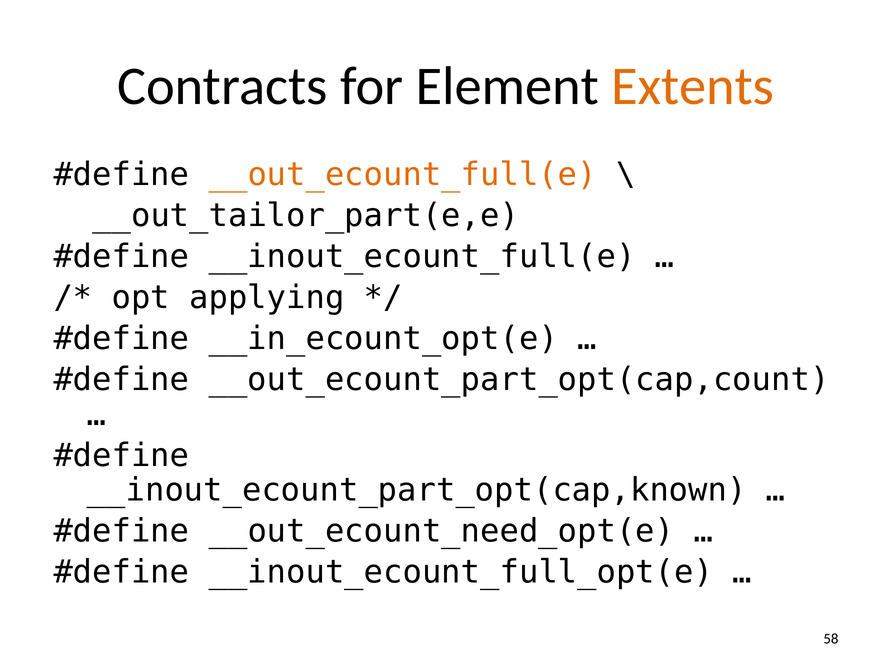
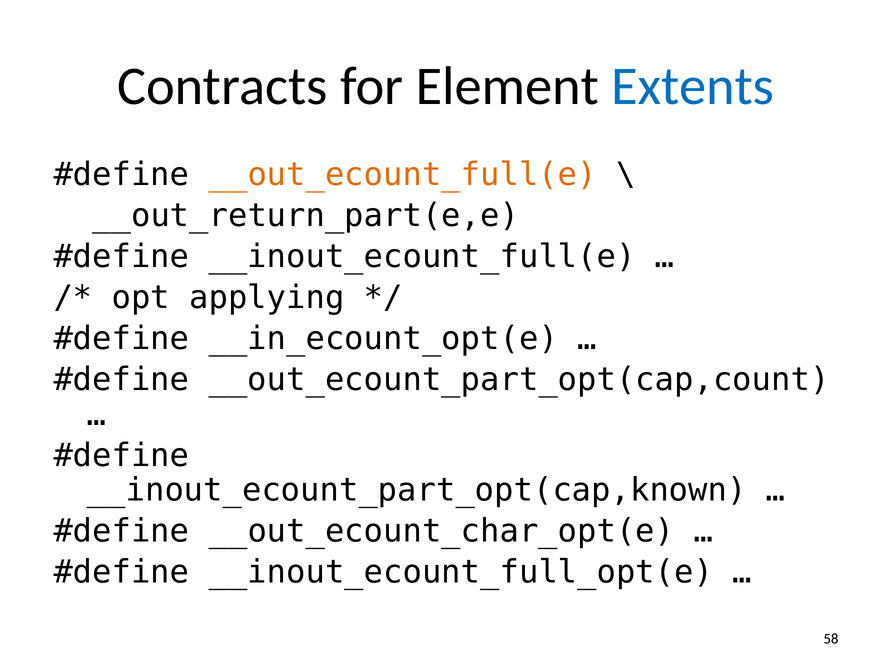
Extents colour: orange -> blue
__out_tailor_part(e,e: __out_tailor_part(e,e -> __out_return_part(e,e
__out_ecount_need_opt(e: __out_ecount_need_opt(e -> __out_ecount_char_opt(e
